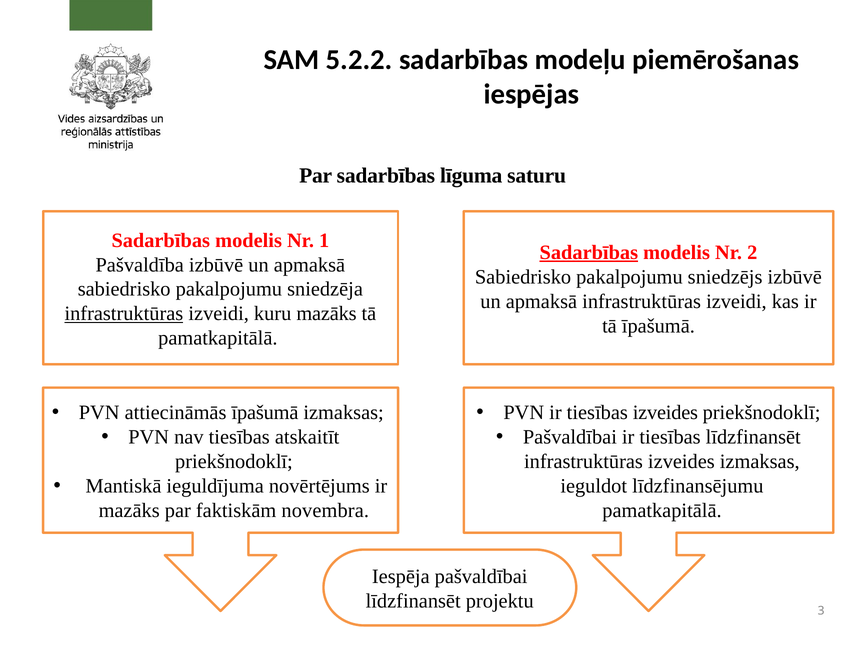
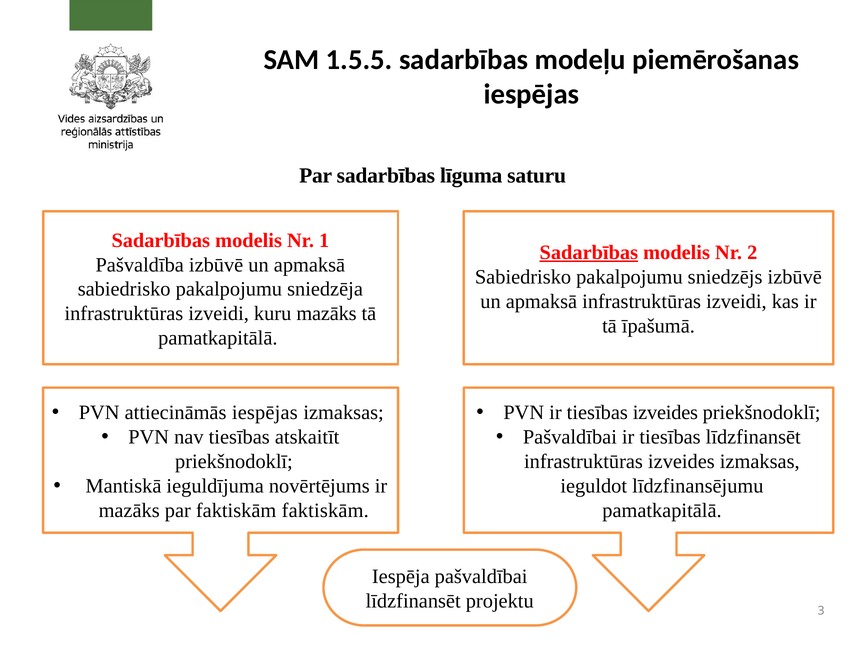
5.2.2: 5.2.2 -> 1.5.5
infrastruktūras at (124, 313) underline: present -> none
attiecināmās īpašumā: īpašumā -> iespējas
faktiskām novembra: novembra -> faktiskām
